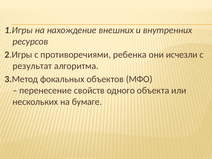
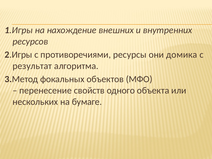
ребенка: ребенка -> ресурсы
исчезли: исчезли -> домика
